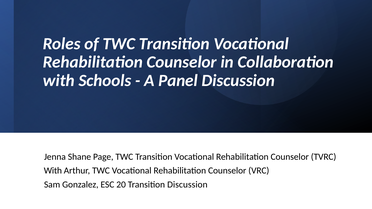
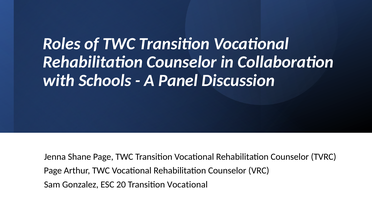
With at (53, 171): With -> Page
20 Transition Discussion: Discussion -> Vocational
